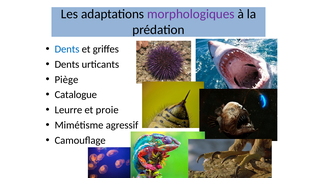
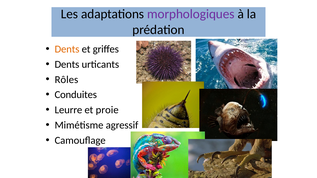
Dents at (67, 49) colour: blue -> orange
Piège: Piège -> Rôles
Catalogue: Catalogue -> Conduites
